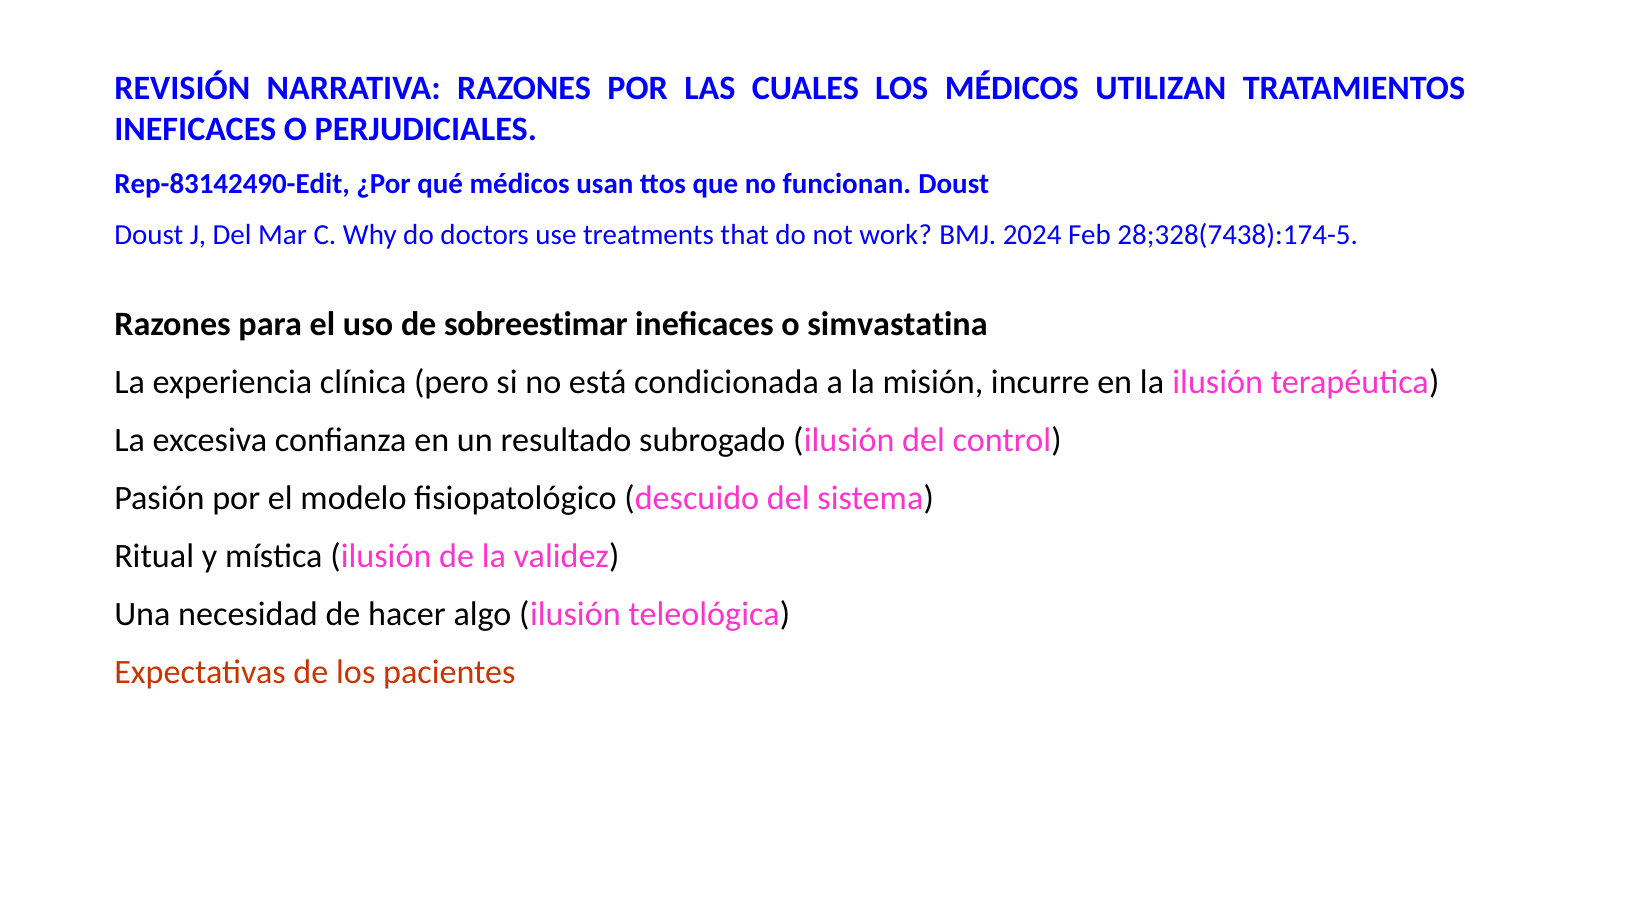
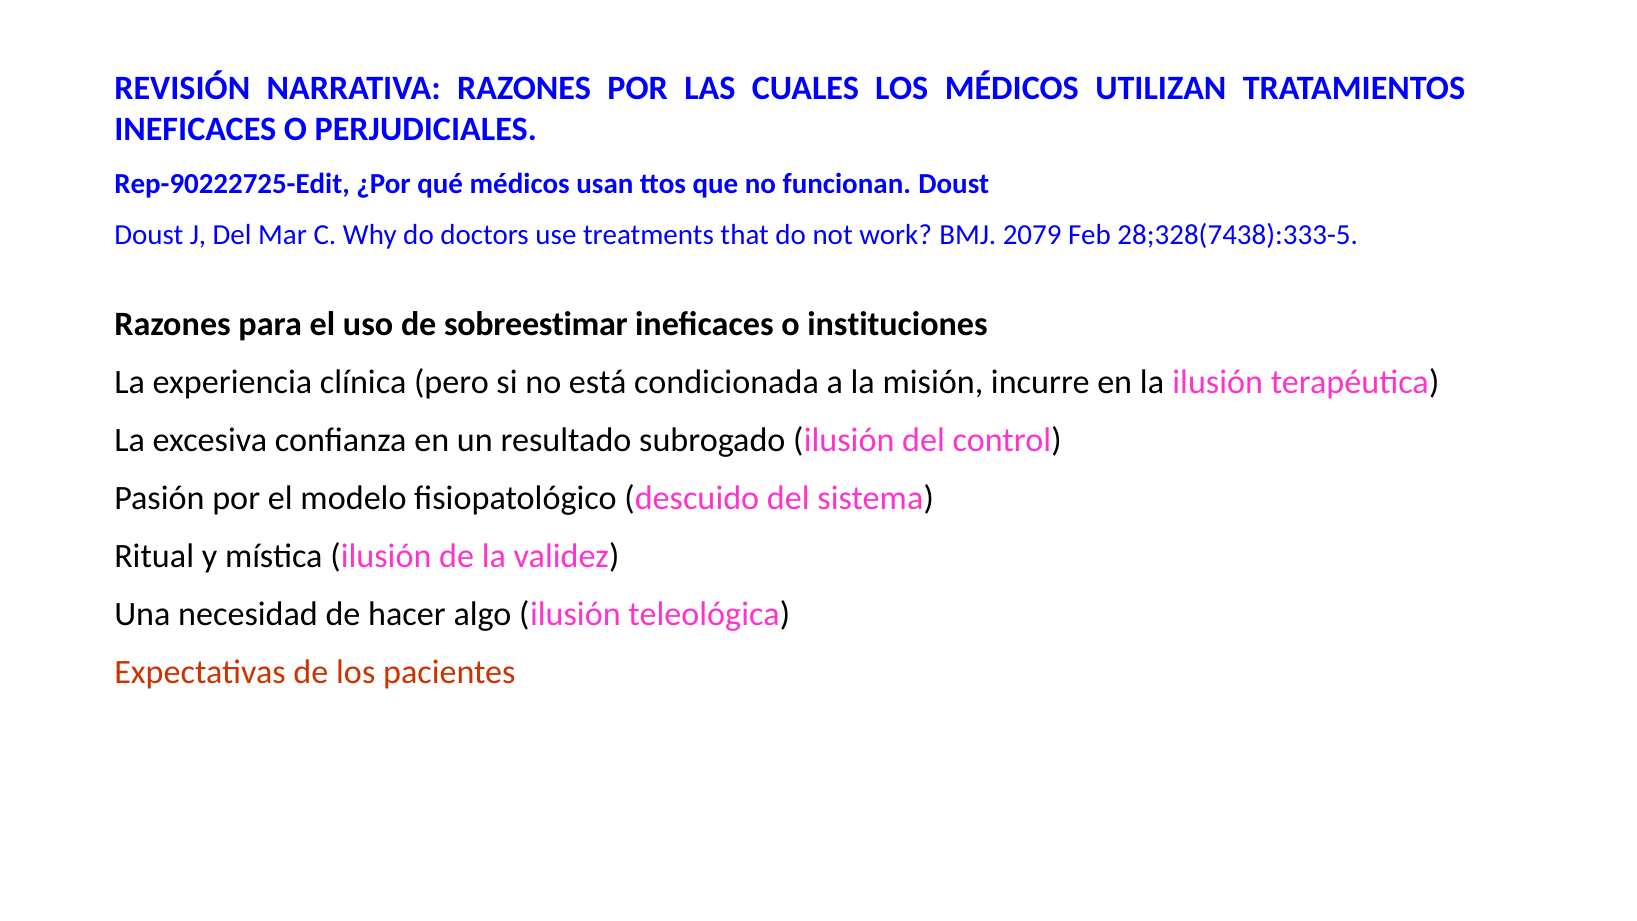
Rep-83142490-Edit: Rep-83142490-Edit -> Rep-90222725-Edit
2024: 2024 -> 2079
28;328(7438):174-5: 28;328(7438):174-5 -> 28;328(7438):333-5
simvastatina: simvastatina -> instituciones
